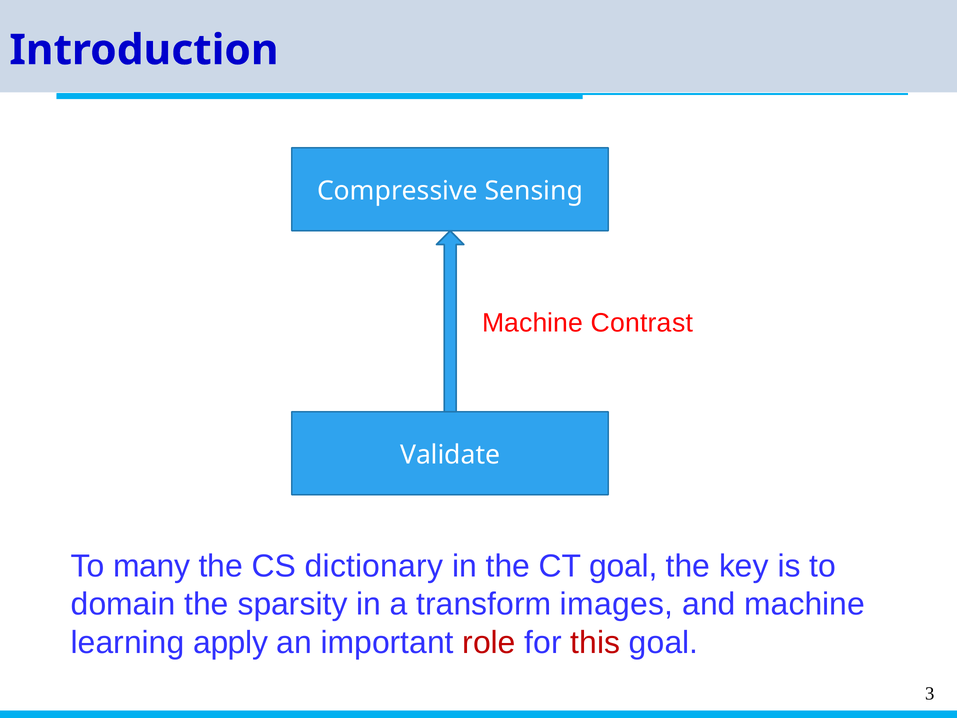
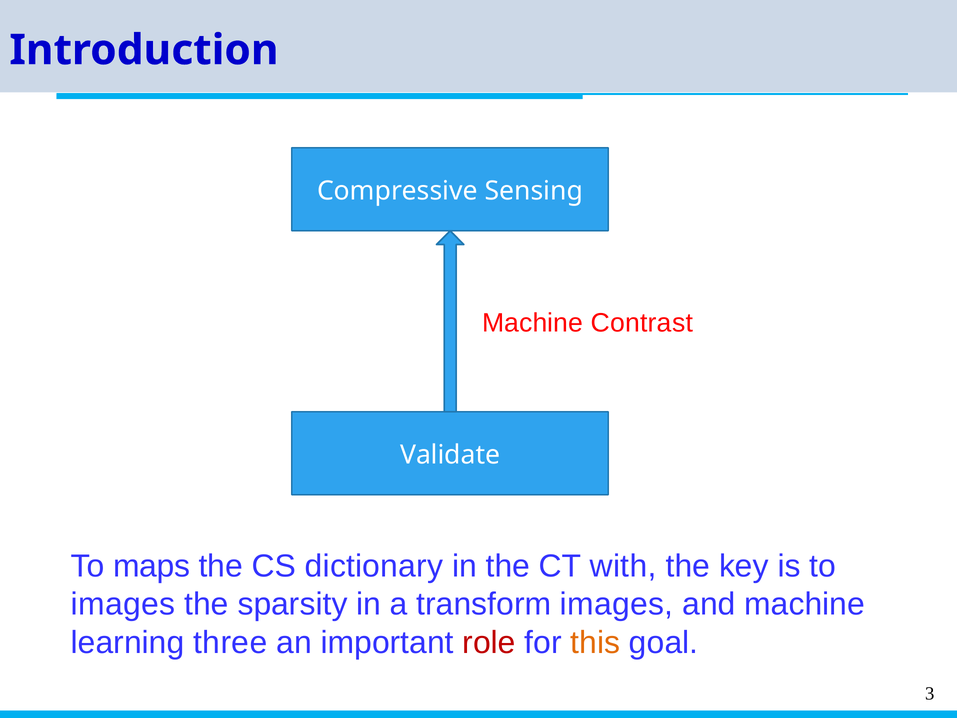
many: many -> maps
CT goal: goal -> with
domain at (123, 604): domain -> images
apply: apply -> three
this colour: red -> orange
